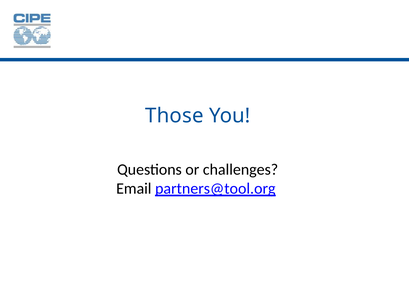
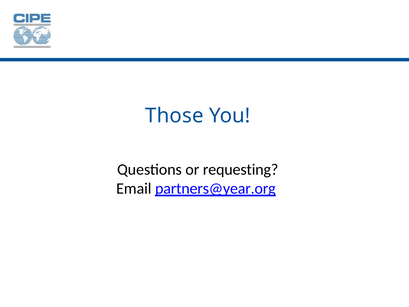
challenges: challenges -> requesting
partners@tool.org: partners@tool.org -> partners@year.org
